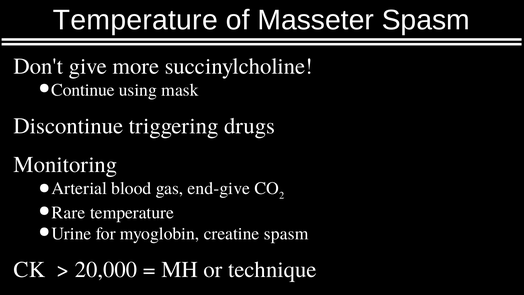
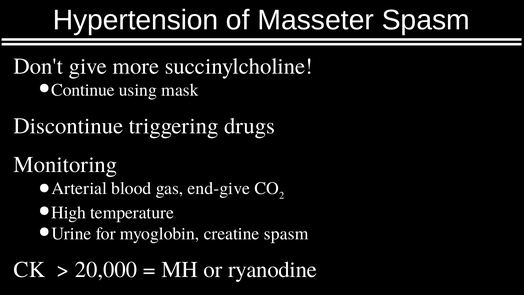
Temperature at (135, 20): Temperature -> Hypertension
Rare: Rare -> High
technique: technique -> ryanodine
